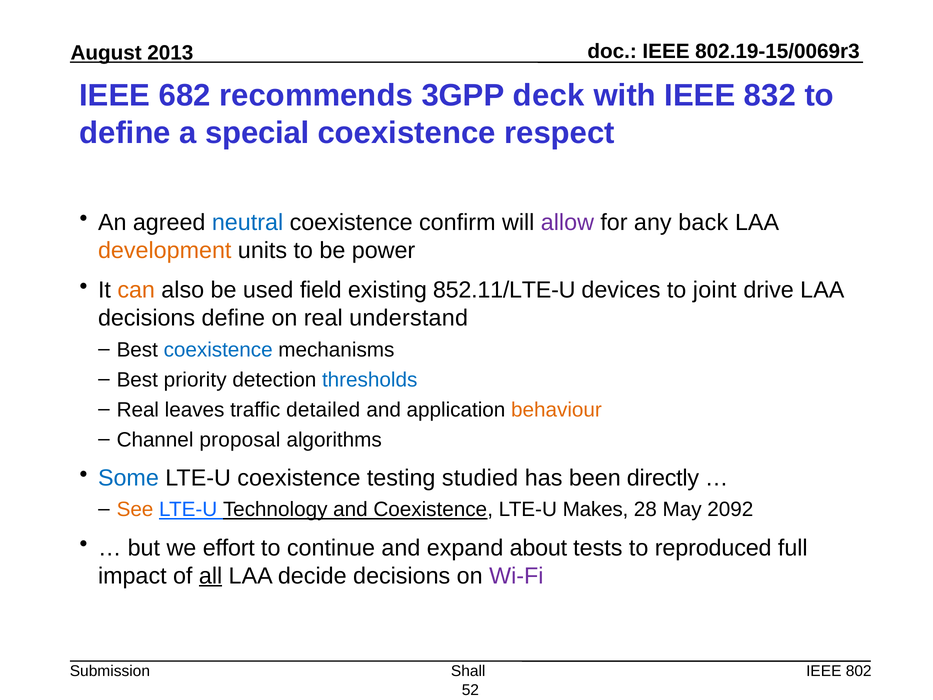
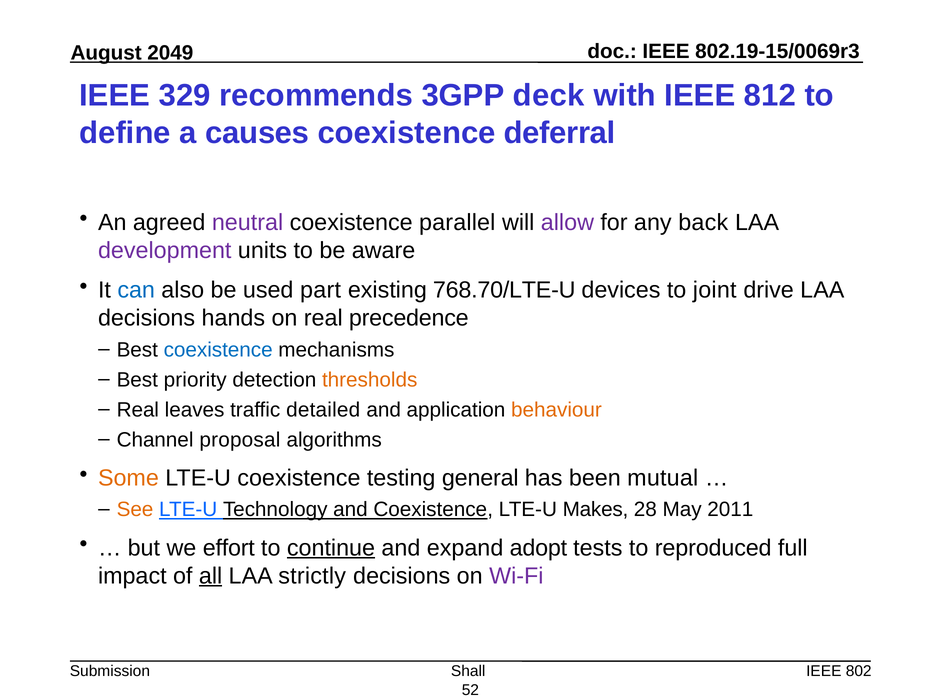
2013: 2013 -> 2049
682: 682 -> 329
832: 832 -> 812
special: special -> causes
respect: respect -> deferral
neutral colour: blue -> purple
confirm: confirm -> parallel
development colour: orange -> purple
power: power -> aware
can colour: orange -> blue
field: field -> part
852.11/LTE-U: 852.11/LTE-U -> 768.70/LTE-U
decisions define: define -> hands
understand: understand -> precedence
thresholds colour: blue -> orange
Some colour: blue -> orange
studied: studied -> general
directly: directly -> mutual
2092: 2092 -> 2011
continue underline: none -> present
about: about -> adopt
decide: decide -> strictly
